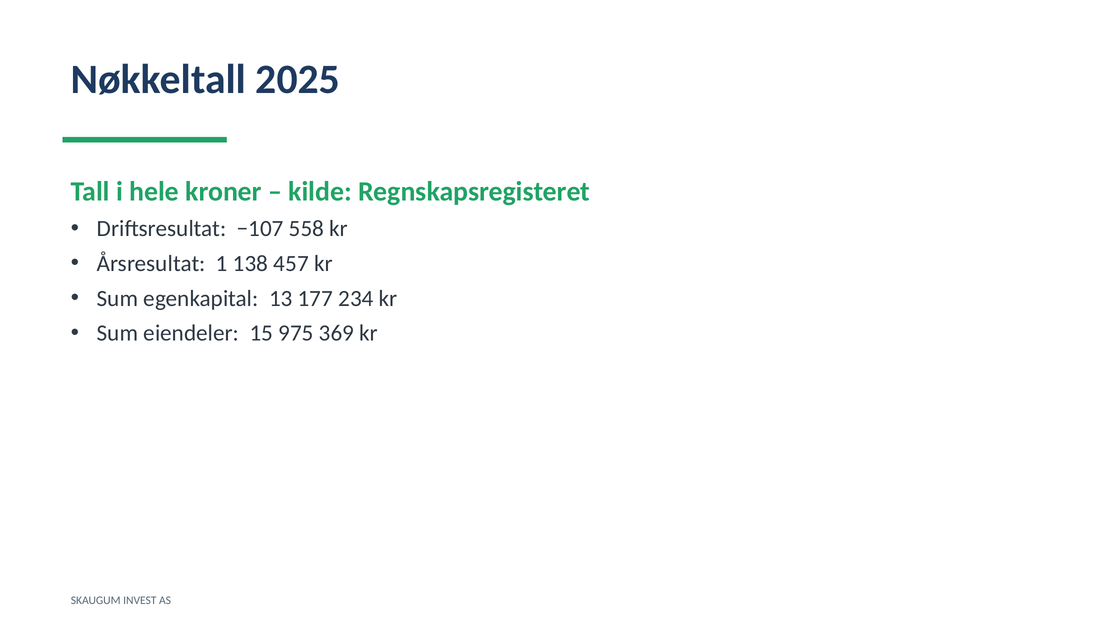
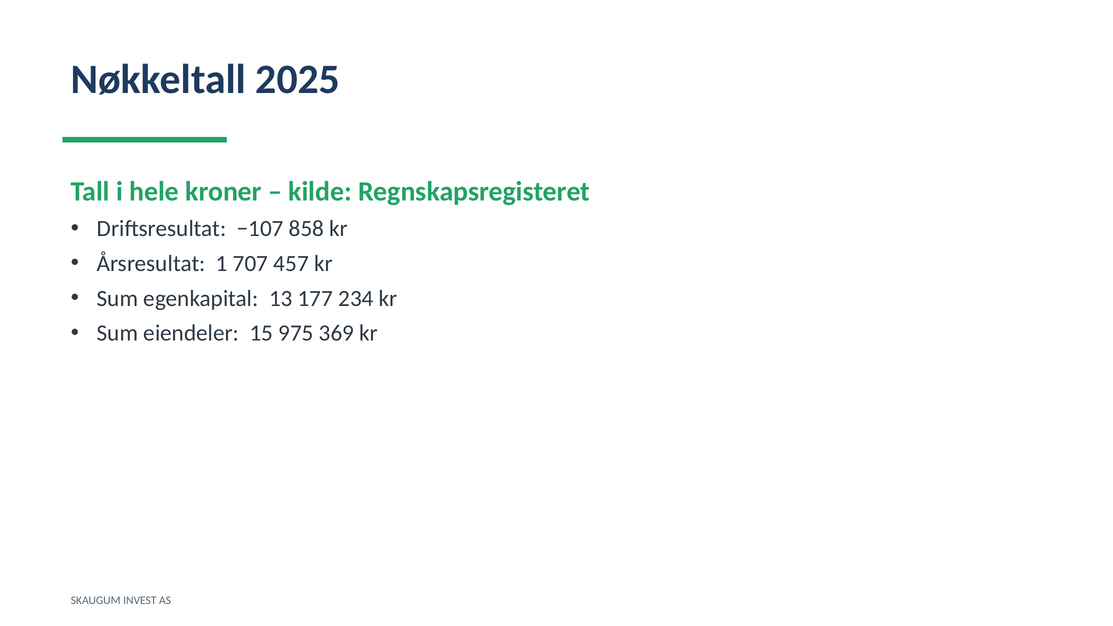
558: 558 -> 858
138: 138 -> 707
